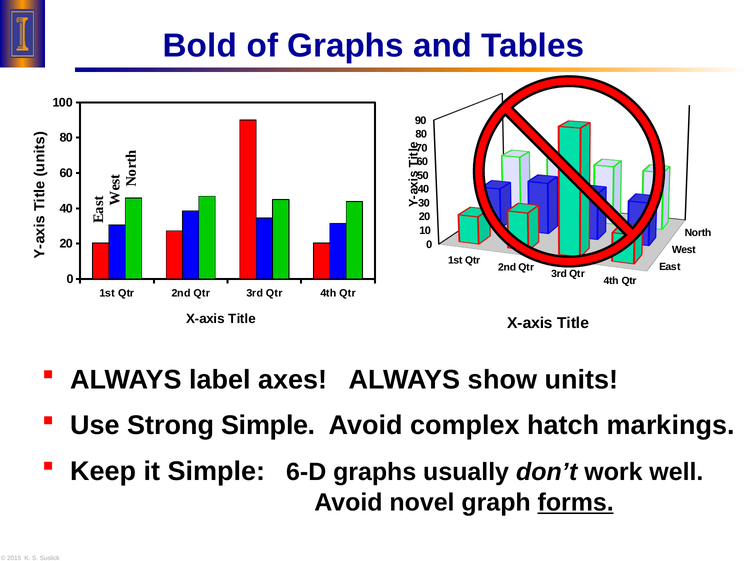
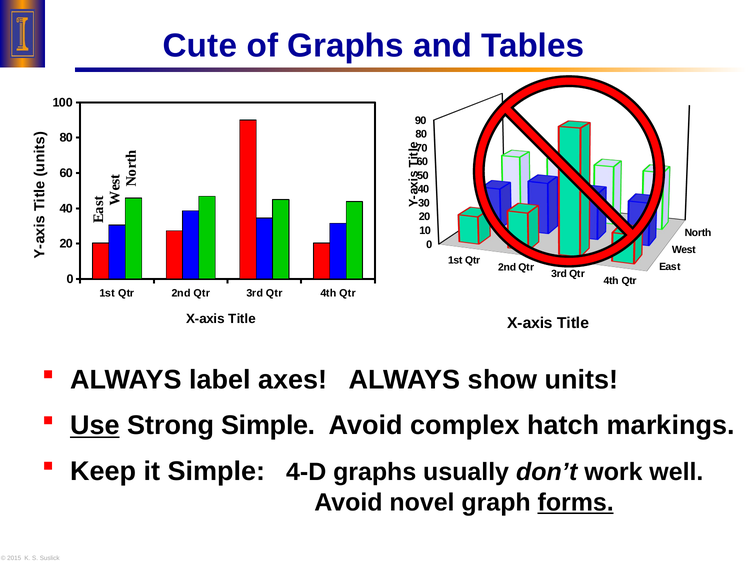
Bold: Bold -> Cute
Use underline: none -> present
6-D: 6-D -> 4-D
